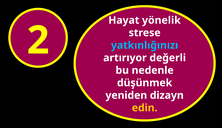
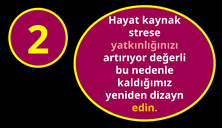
yönelik: yönelik -> kaynak
yatkınlığınızı colour: light blue -> pink
düşünmek: düşünmek -> kaldığımız
